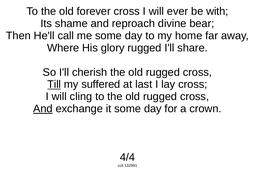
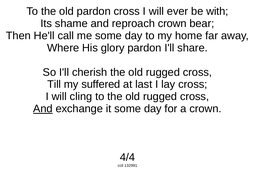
old forever: forever -> pardon
reproach divine: divine -> crown
glory rugged: rugged -> pardon
Till underline: present -> none
